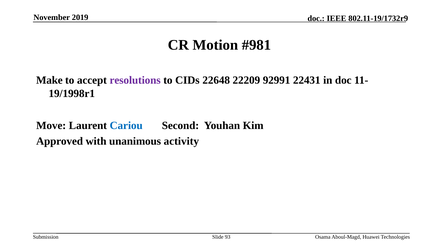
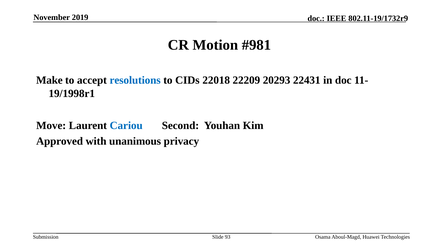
resolutions colour: purple -> blue
22648: 22648 -> 22018
92991: 92991 -> 20293
activity: activity -> privacy
